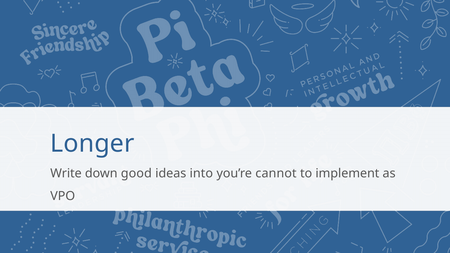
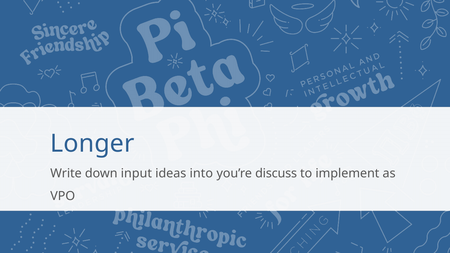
good: good -> input
cannot: cannot -> discuss
